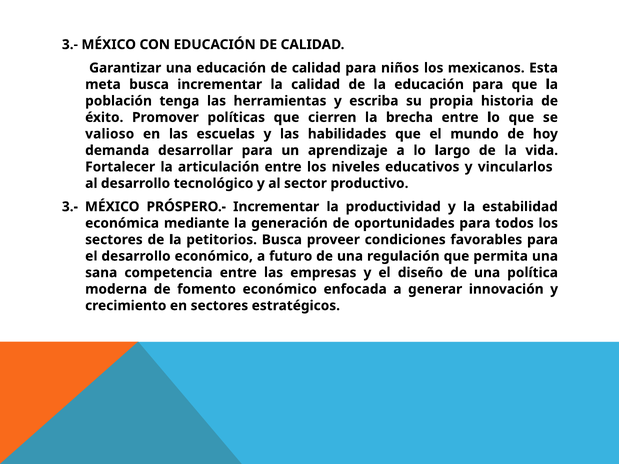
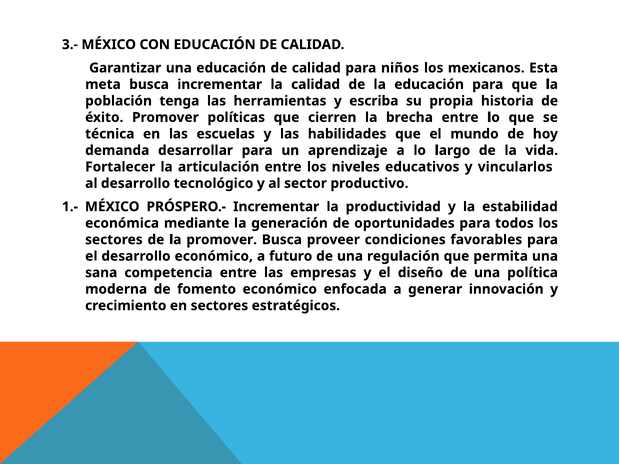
valioso: valioso -> técnica
3.- at (70, 207): 3.- -> 1.-
la petitorios: petitorios -> promover
